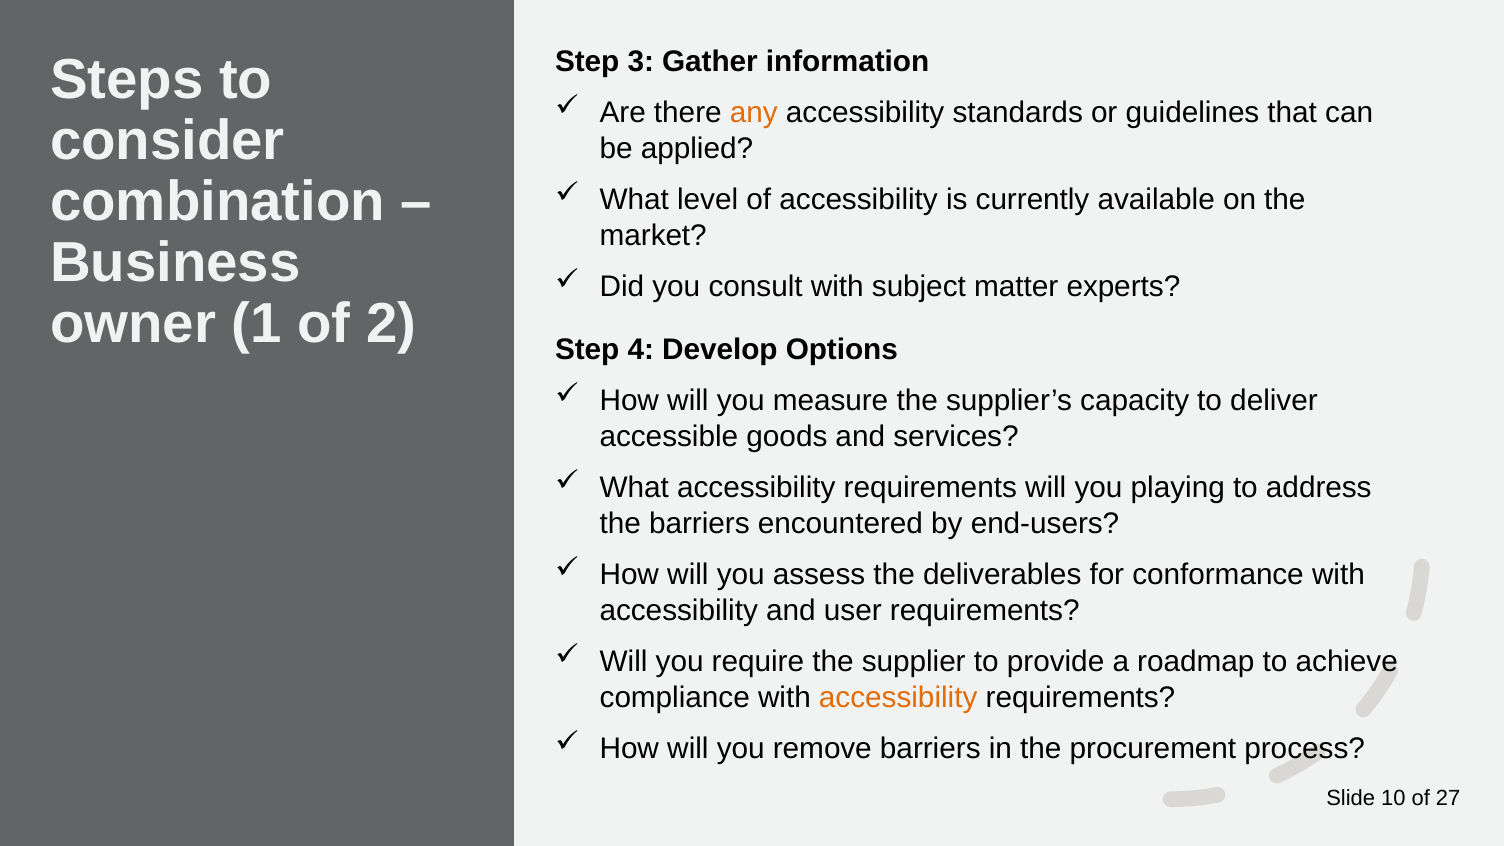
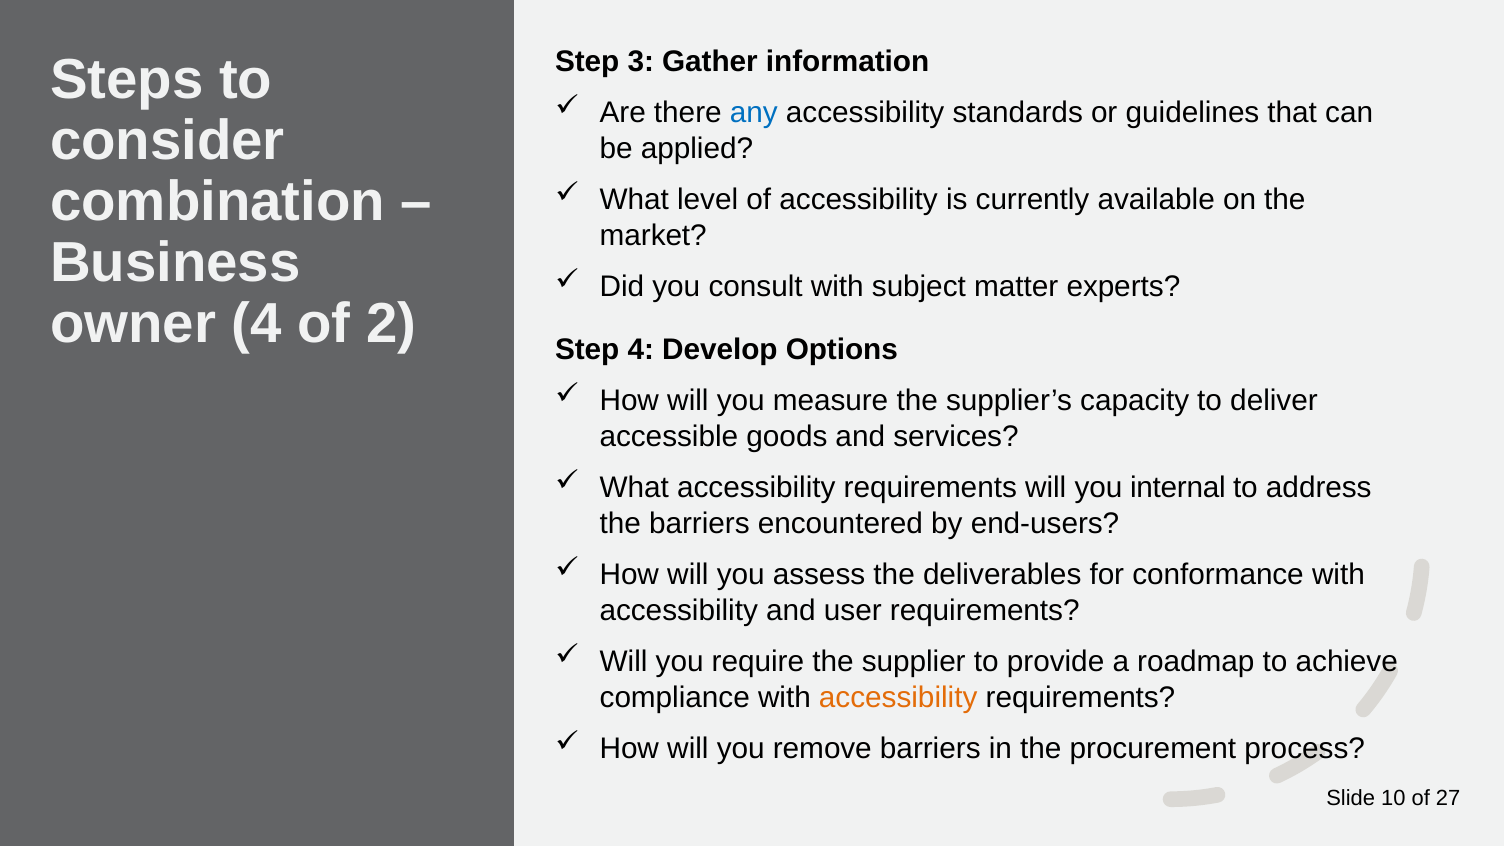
any colour: orange -> blue
owner 1: 1 -> 4
playing: playing -> internal
